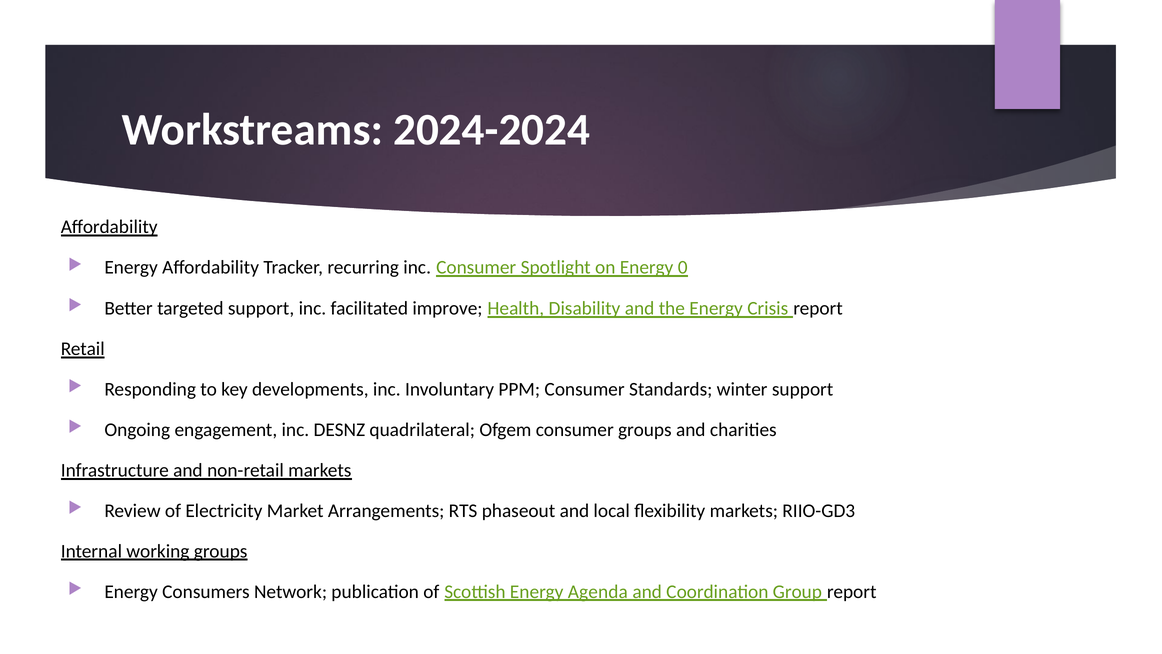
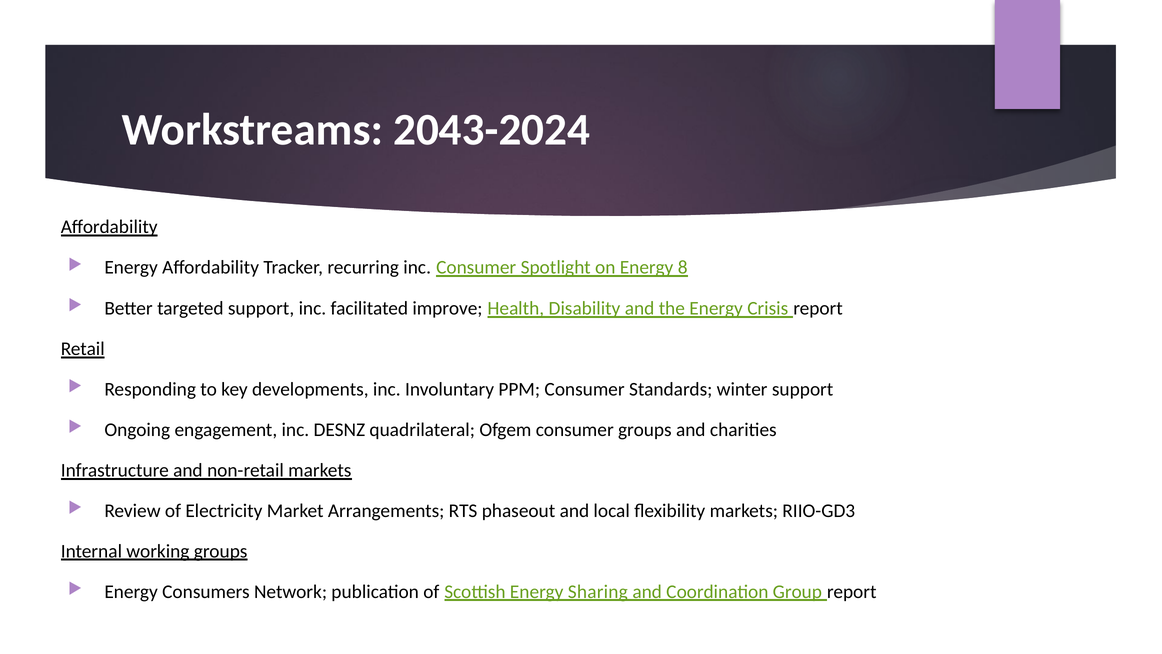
2024-2024: 2024-2024 -> 2043-2024
0: 0 -> 8
Agenda: Agenda -> Sharing
